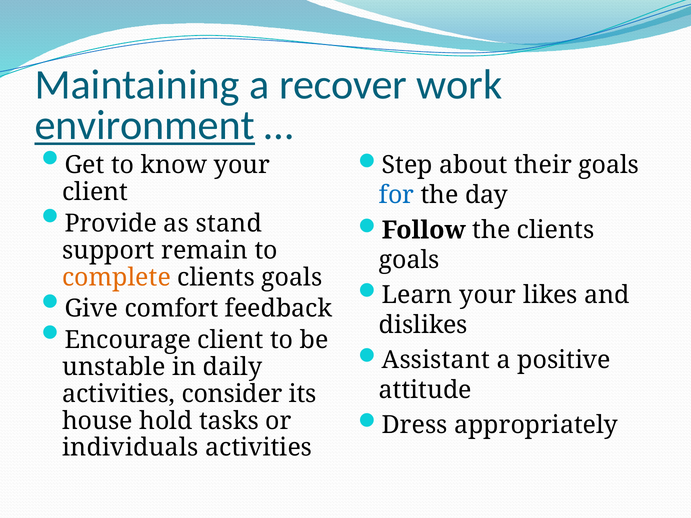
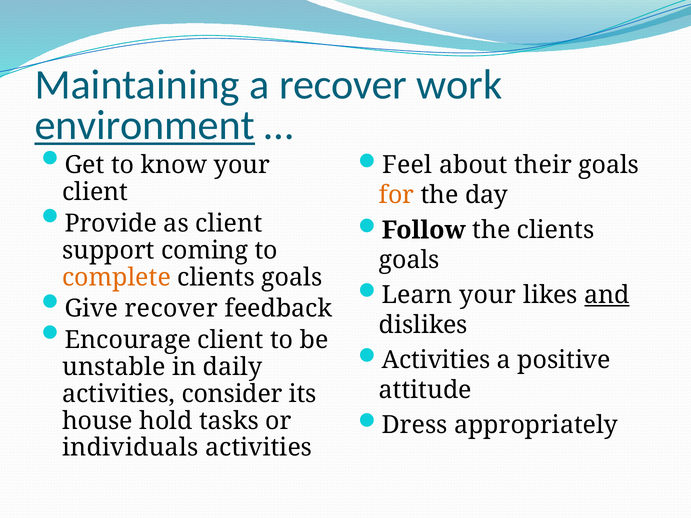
Step: Step -> Feel
for colour: blue -> orange
as stand: stand -> client
remain: remain -> coming
and underline: none -> present
Give comfort: comfort -> recover
Assistant at (436, 360): Assistant -> Activities
